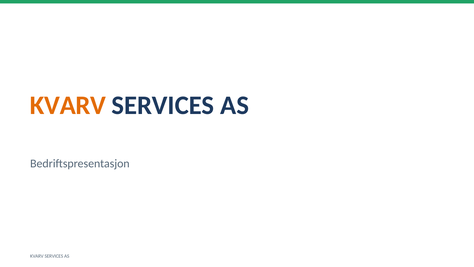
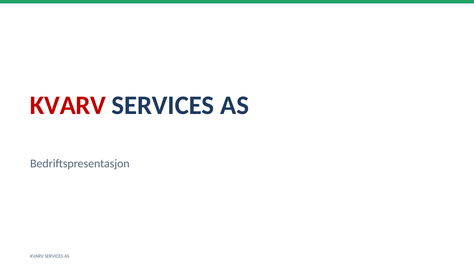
KVARV at (68, 105) colour: orange -> red
